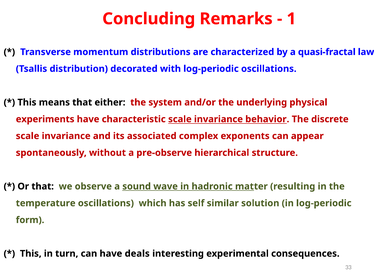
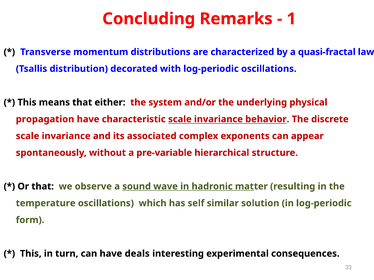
experiments: experiments -> propagation
pre-observe: pre-observe -> pre-variable
